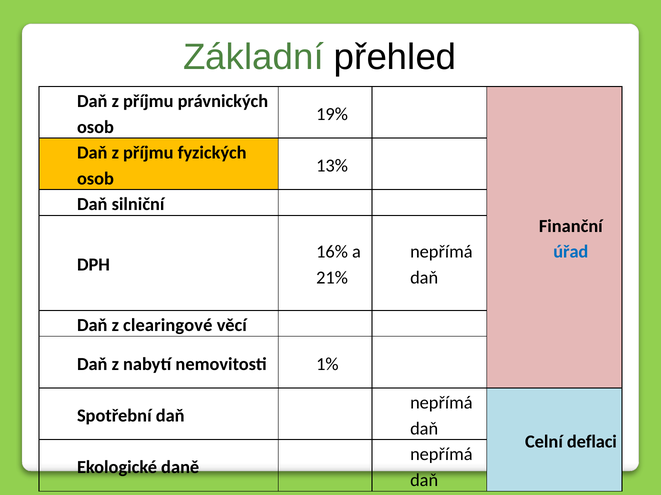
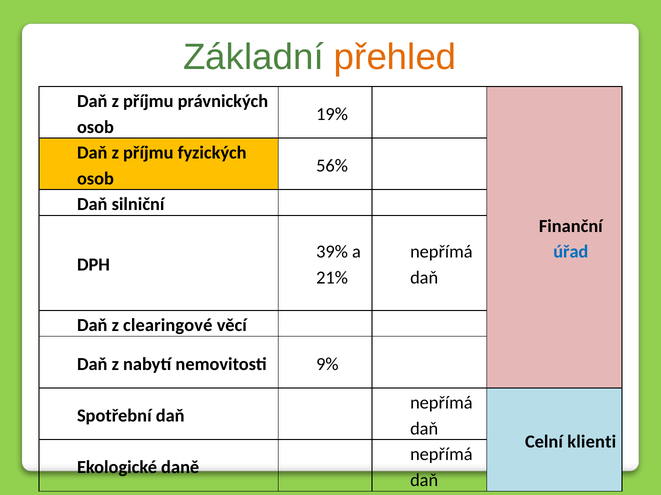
přehled colour: black -> orange
13%: 13% -> 56%
16%: 16% -> 39%
1%: 1% -> 9%
deflaci: deflaci -> klienti
